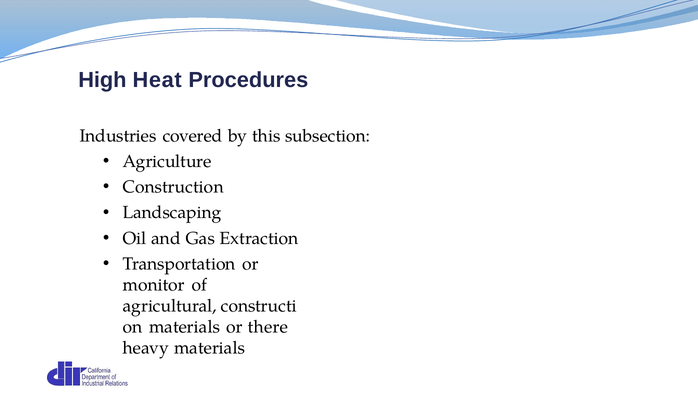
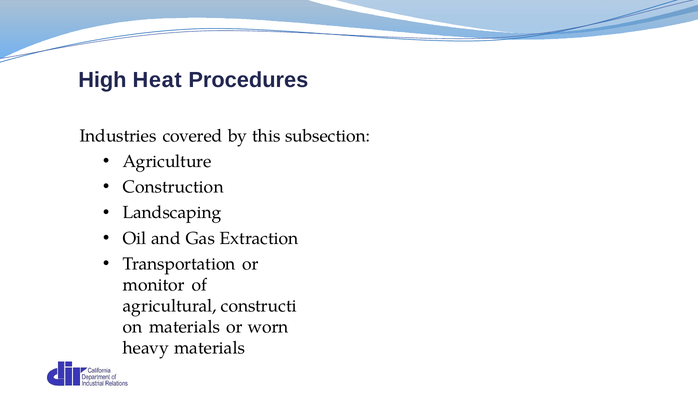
there: there -> worn
